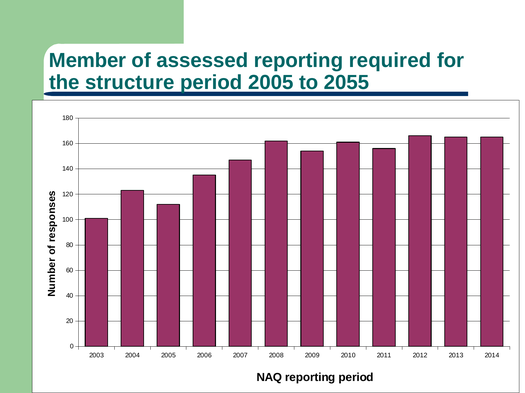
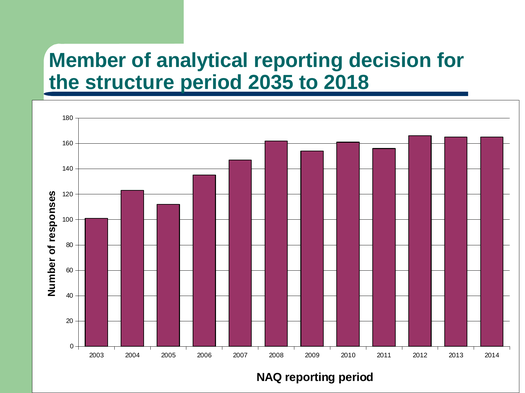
assessed: assessed -> analytical
required: required -> decision
period 2005: 2005 -> 2035
2055: 2055 -> 2018
